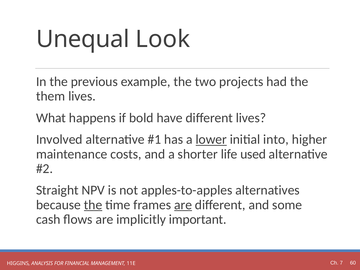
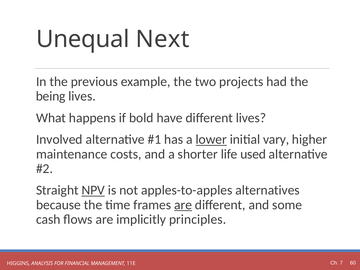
Look: Look -> Next
them: them -> being
into: into -> vary
NPV underline: none -> present
the at (93, 205) underline: present -> none
important: important -> principles
